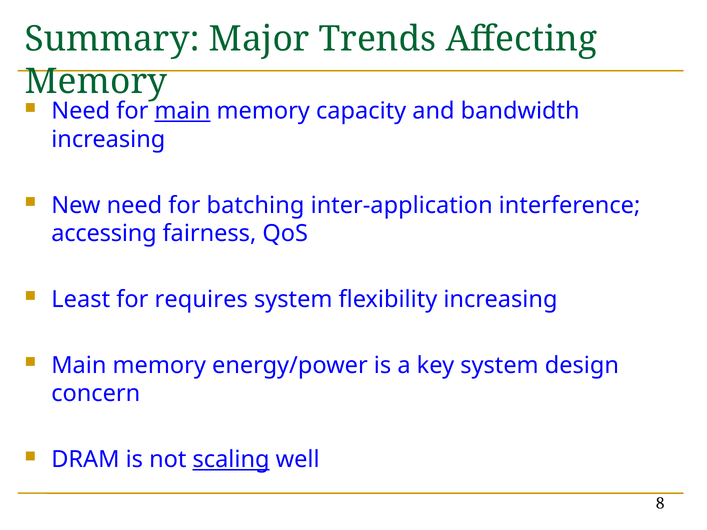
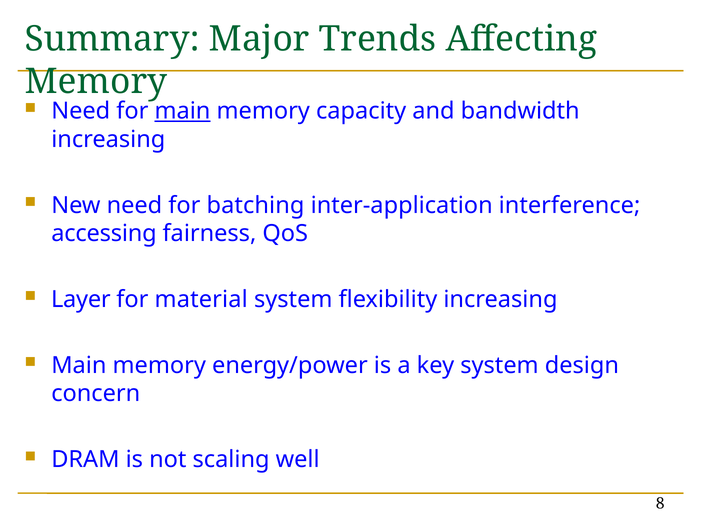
Least: Least -> Layer
requires: requires -> material
scaling underline: present -> none
